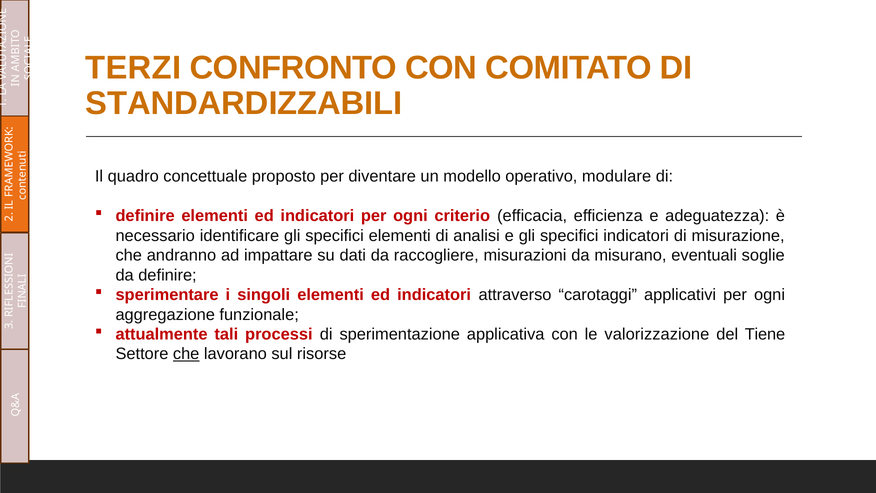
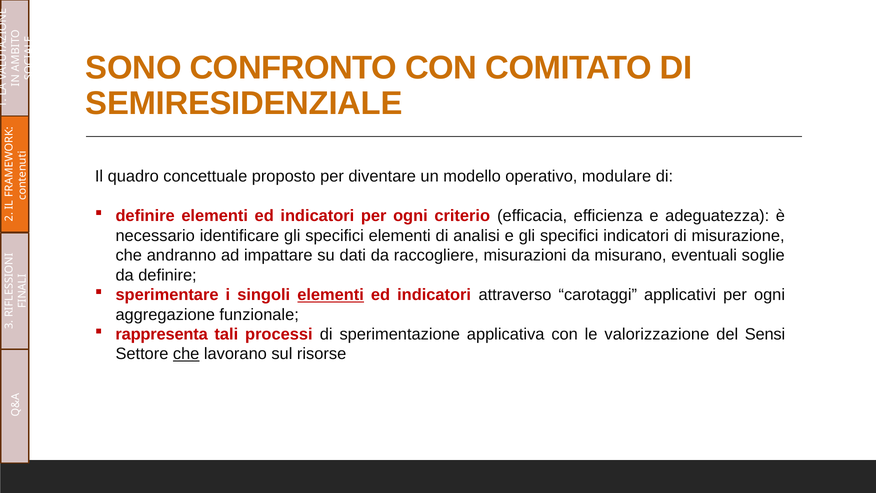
TERZI: TERZI -> SONO
STANDARDIZZABILI: STANDARDIZZABILI -> SEMIRESIDENZIALE
elementi at (331, 295) underline: none -> present
attualmente: attualmente -> rappresenta
Tiene: Tiene -> Sensi
